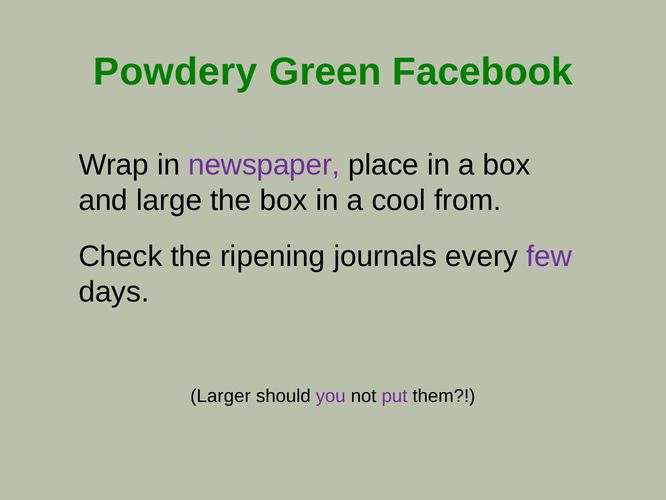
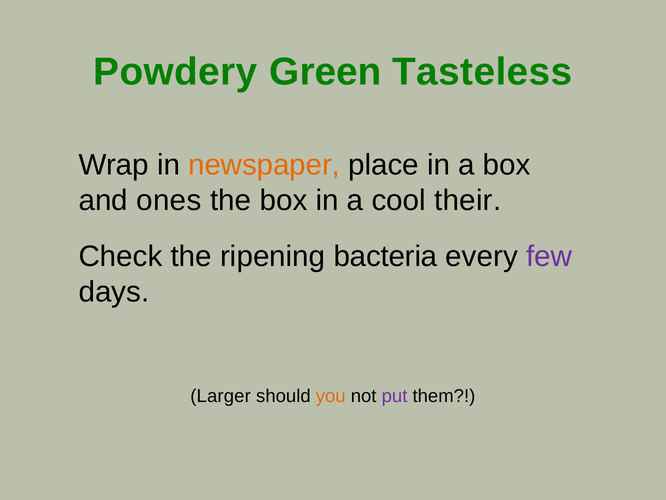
Facebook: Facebook -> Tasteless
newspaper colour: purple -> orange
large: large -> ones
from: from -> their
journals: journals -> bacteria
you colour: purple -> orange
